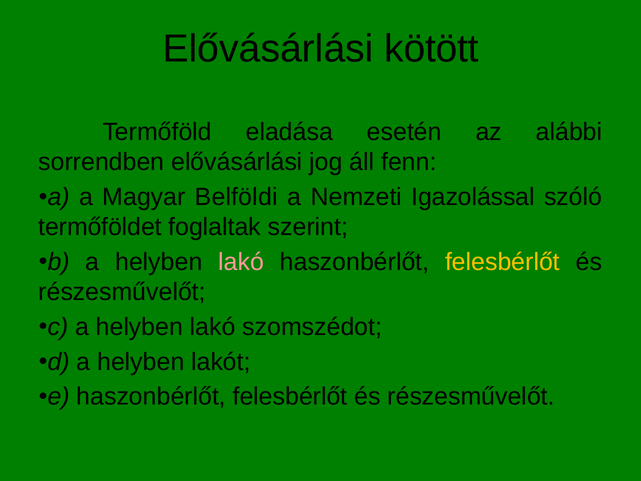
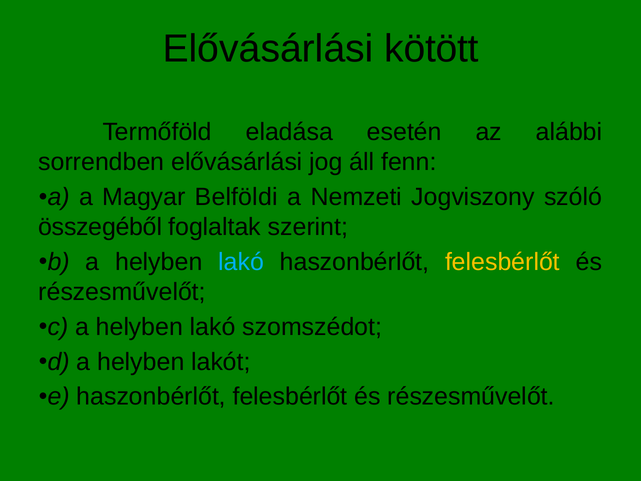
Igazolással: Igazolással -> Jogviszony
termőföldet: termőföldet -> összegéből
lakó at (241, 262) colour: pink -> light blue
